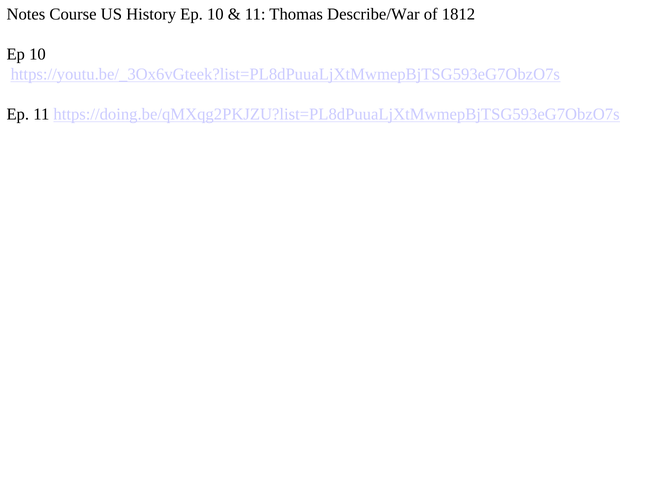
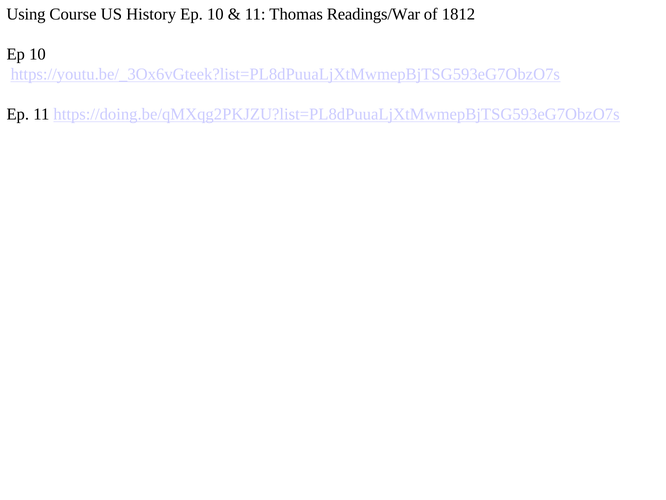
Notes: Notes -> Using
Describe/War: Describe/War -> Readings/War
